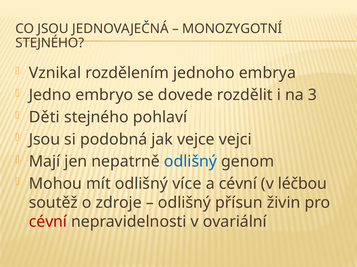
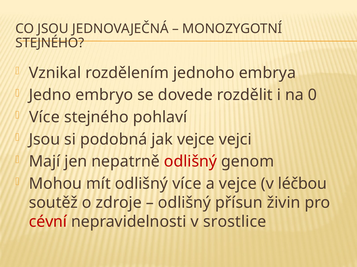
3: 3 -> 0
Děti at (44, 118): Děti -> Více
odlišný at (191, 162) colour: blue -> red
a cévní: cévní -> vejce
ovariální: ovariální -> srostlice
